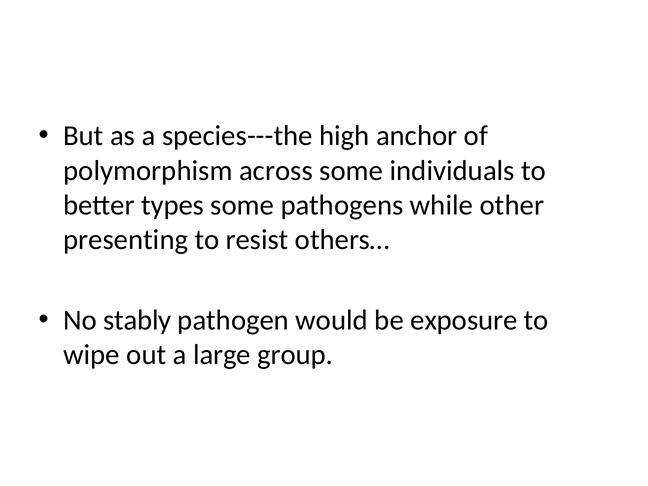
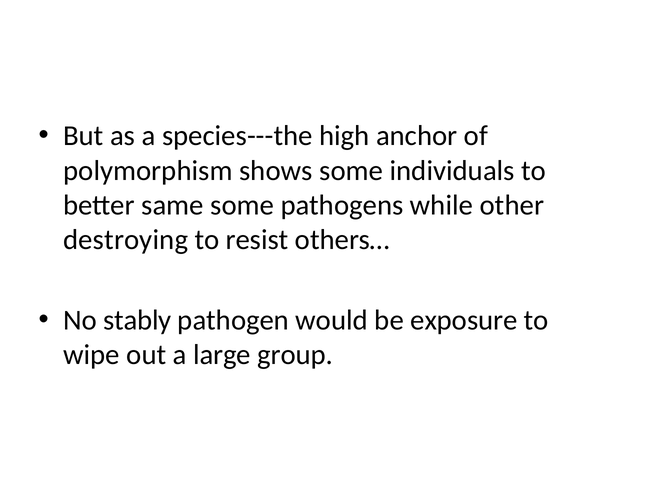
across: across -> shows
types: types -> same
presenting: presenting -> destroying
